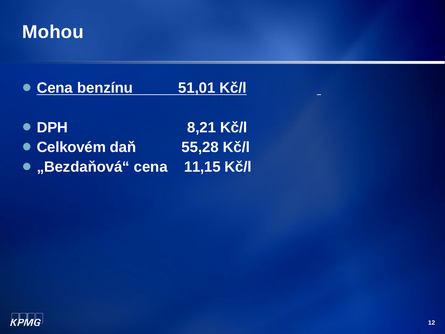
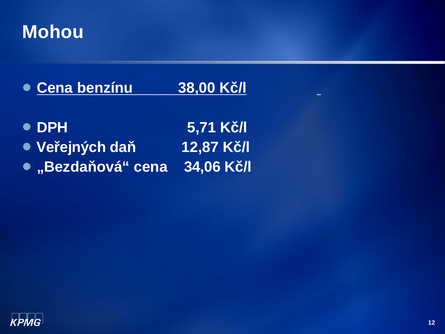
51,01: 51,01 -> 38,00
8,21: 8,21 -> 5,71
Celkovém: Celkovém -> Veřejných
55,28: 55,28 -> 12,87
11,15: 11,15 -> 34,06
